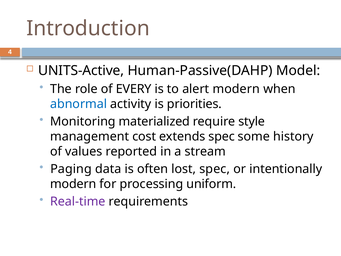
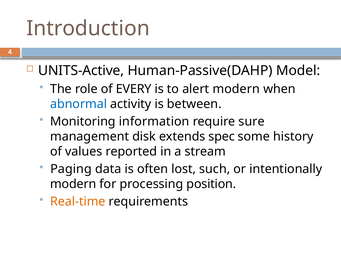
priorities: priorities -> between
materialized: materialized -> information
style: style -> sure
cost: cost -> disk
lost spec: spec -> such
uniform: uniform -> position
Real-time colour: purple -> orange
